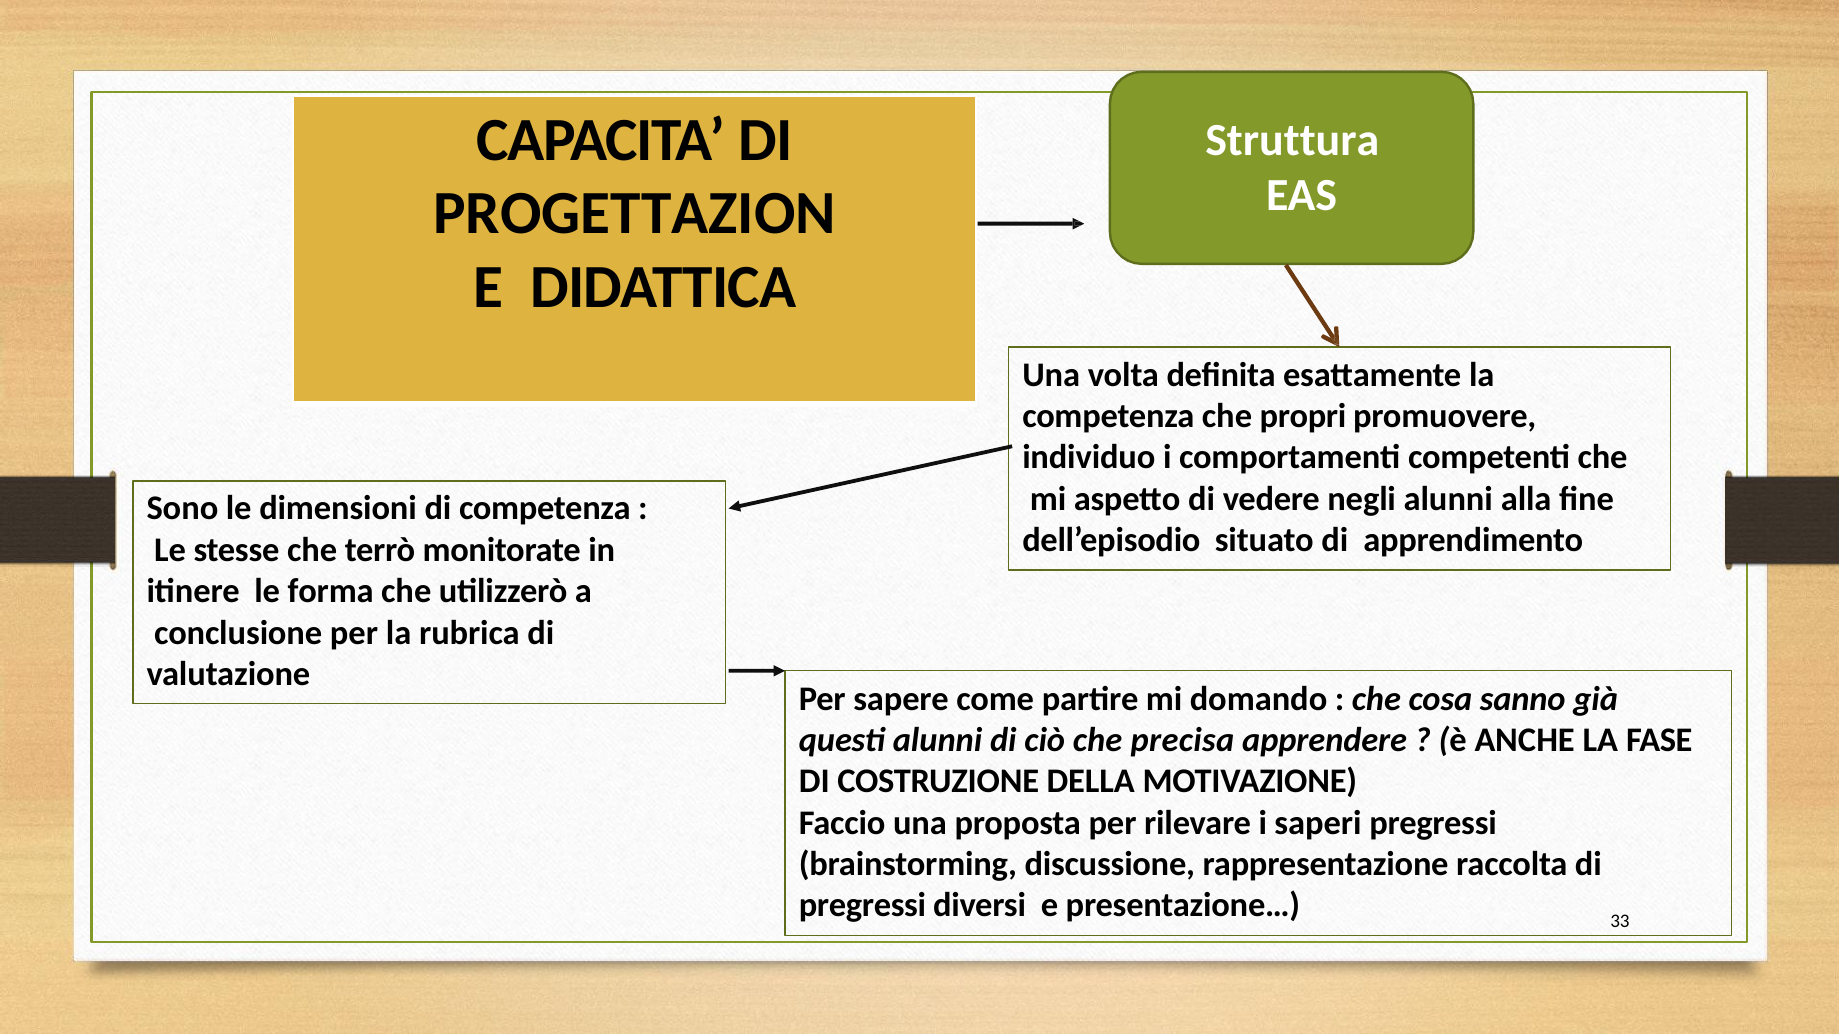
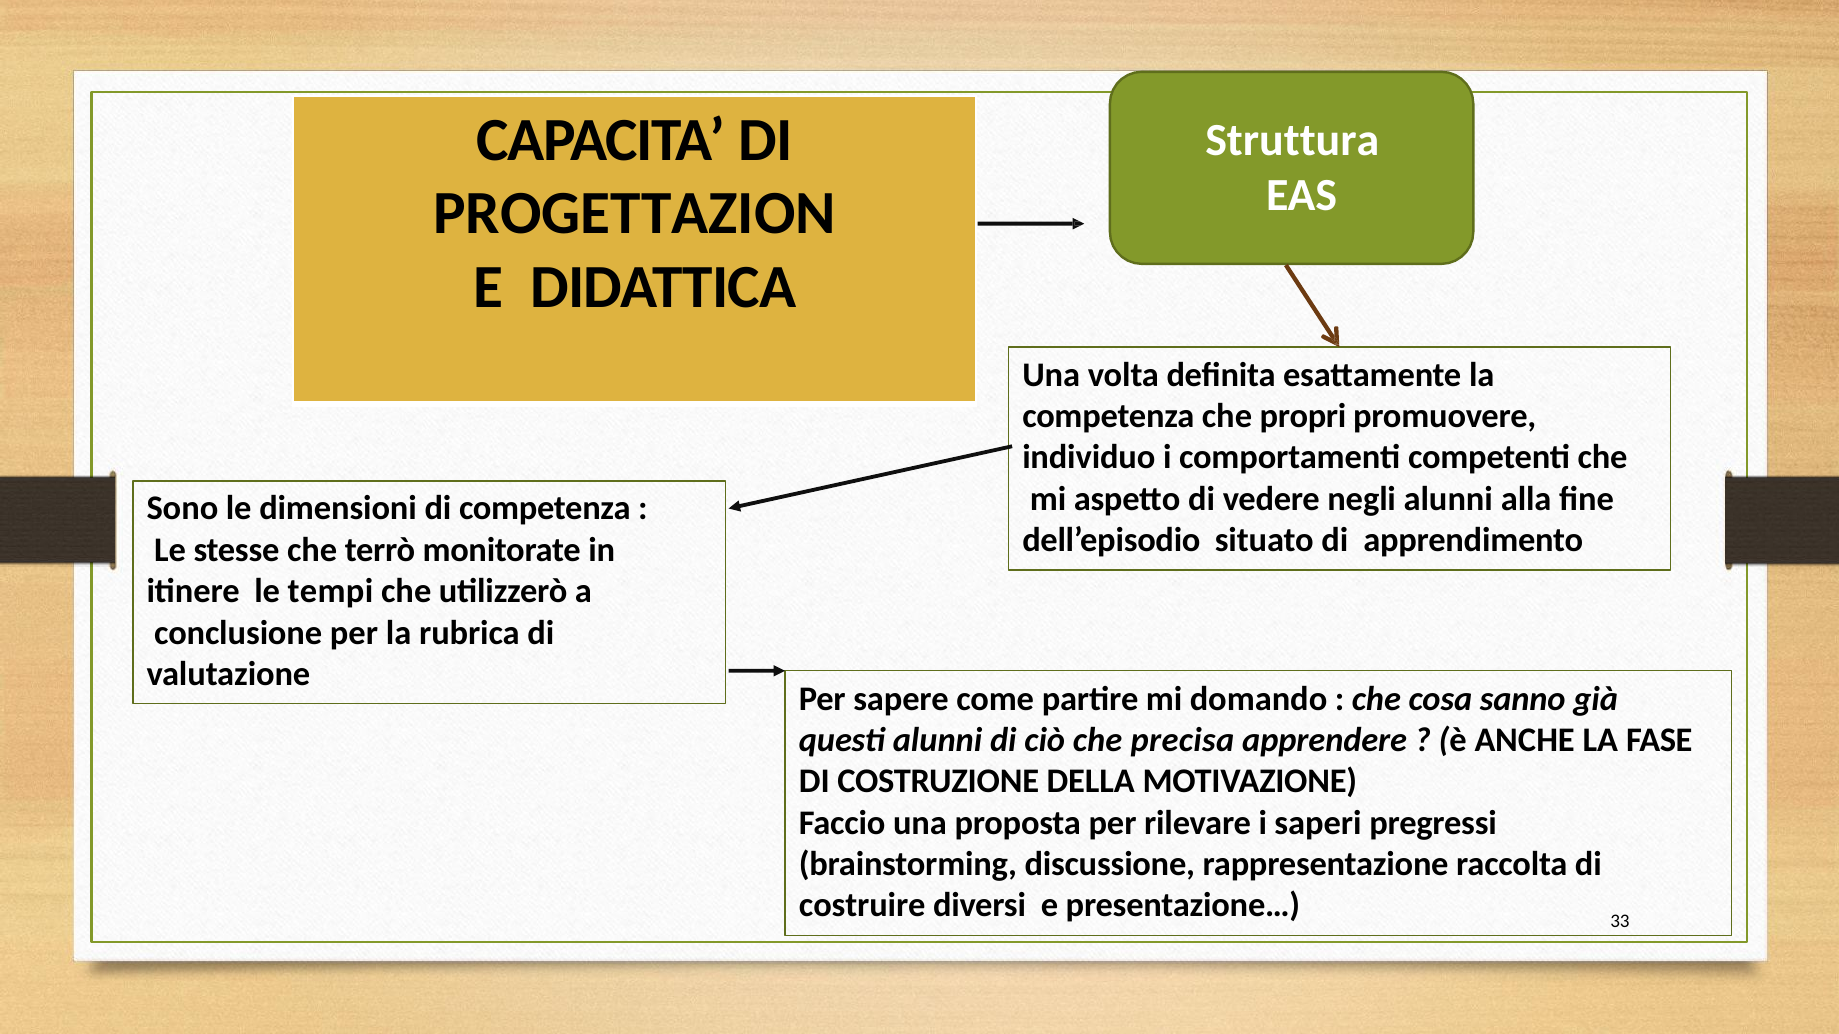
forma: forma -> tempi
pregressi at (862, 906): pregressi -> costruire
